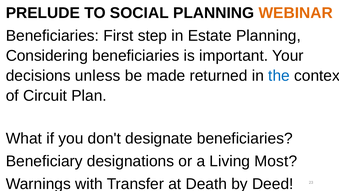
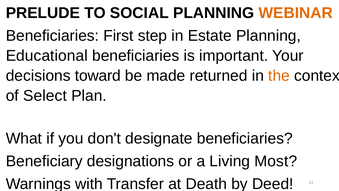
Considering: Considering -> Educational
unless: unless -> toward
the colour: blue -> orange
Circuit: Circuit -> Select
